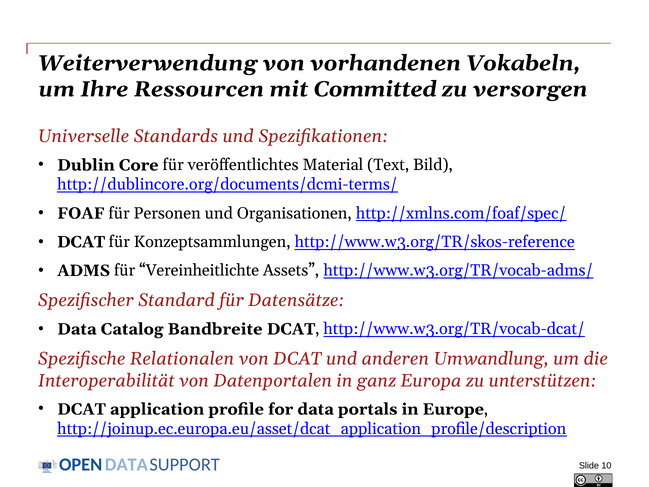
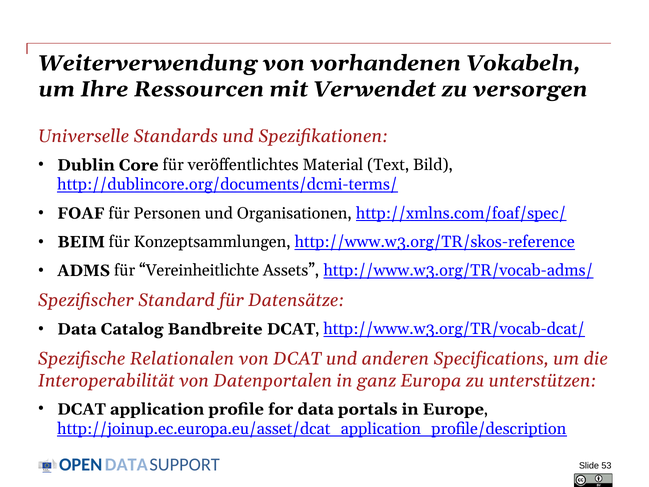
Committed: Committed -> Verwendet
DCAT at (81, 242): DCAT -> BEIM
Umwandlung: Umwandlung -> Specifications
10: 10 -> 53
